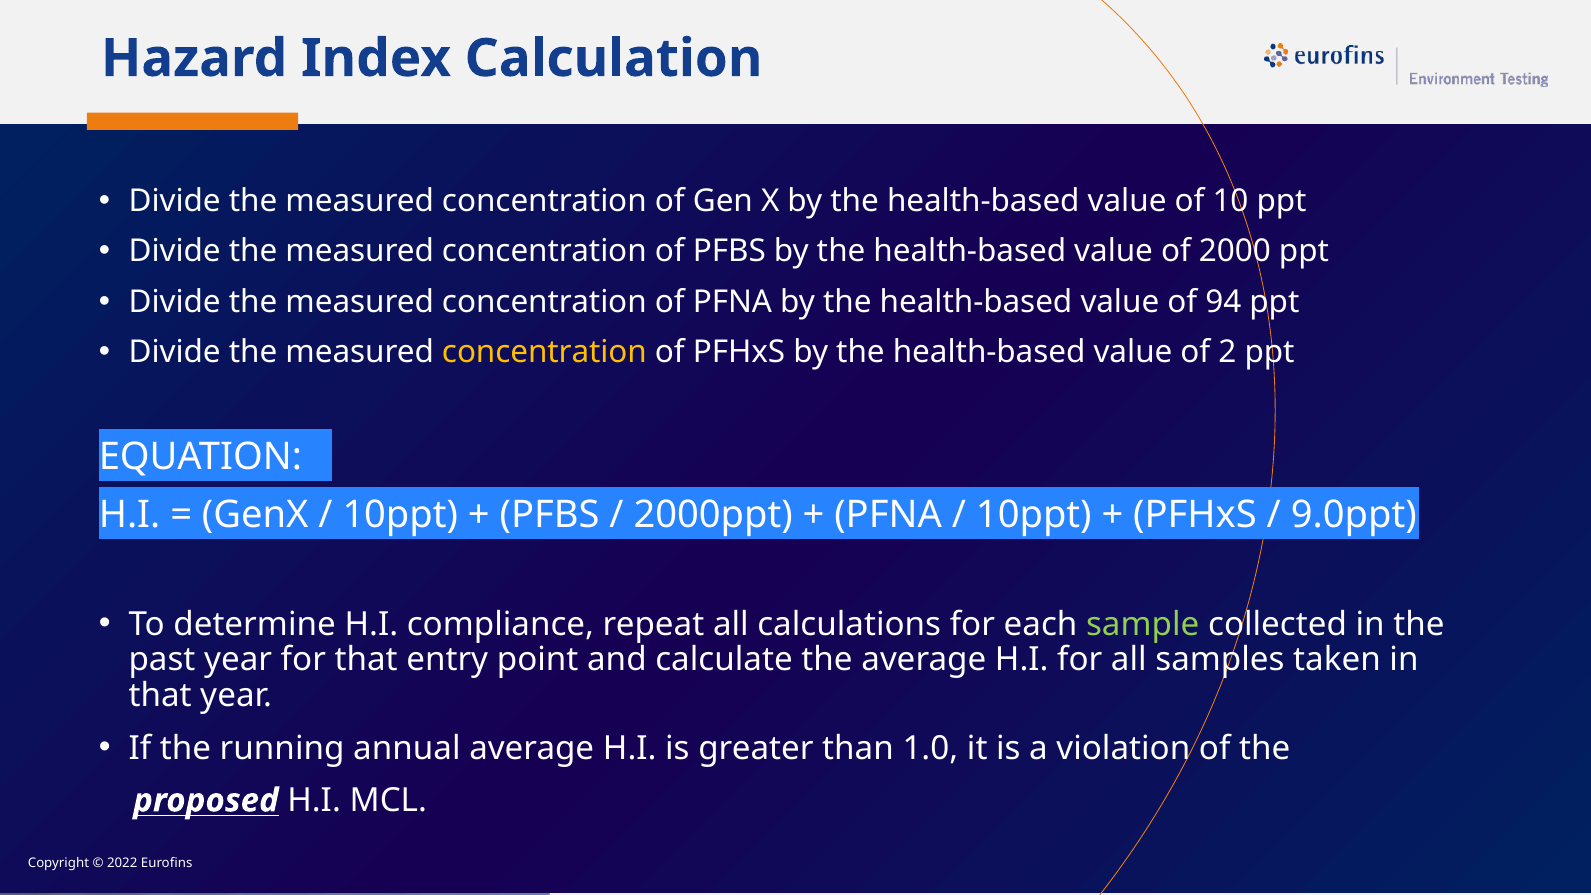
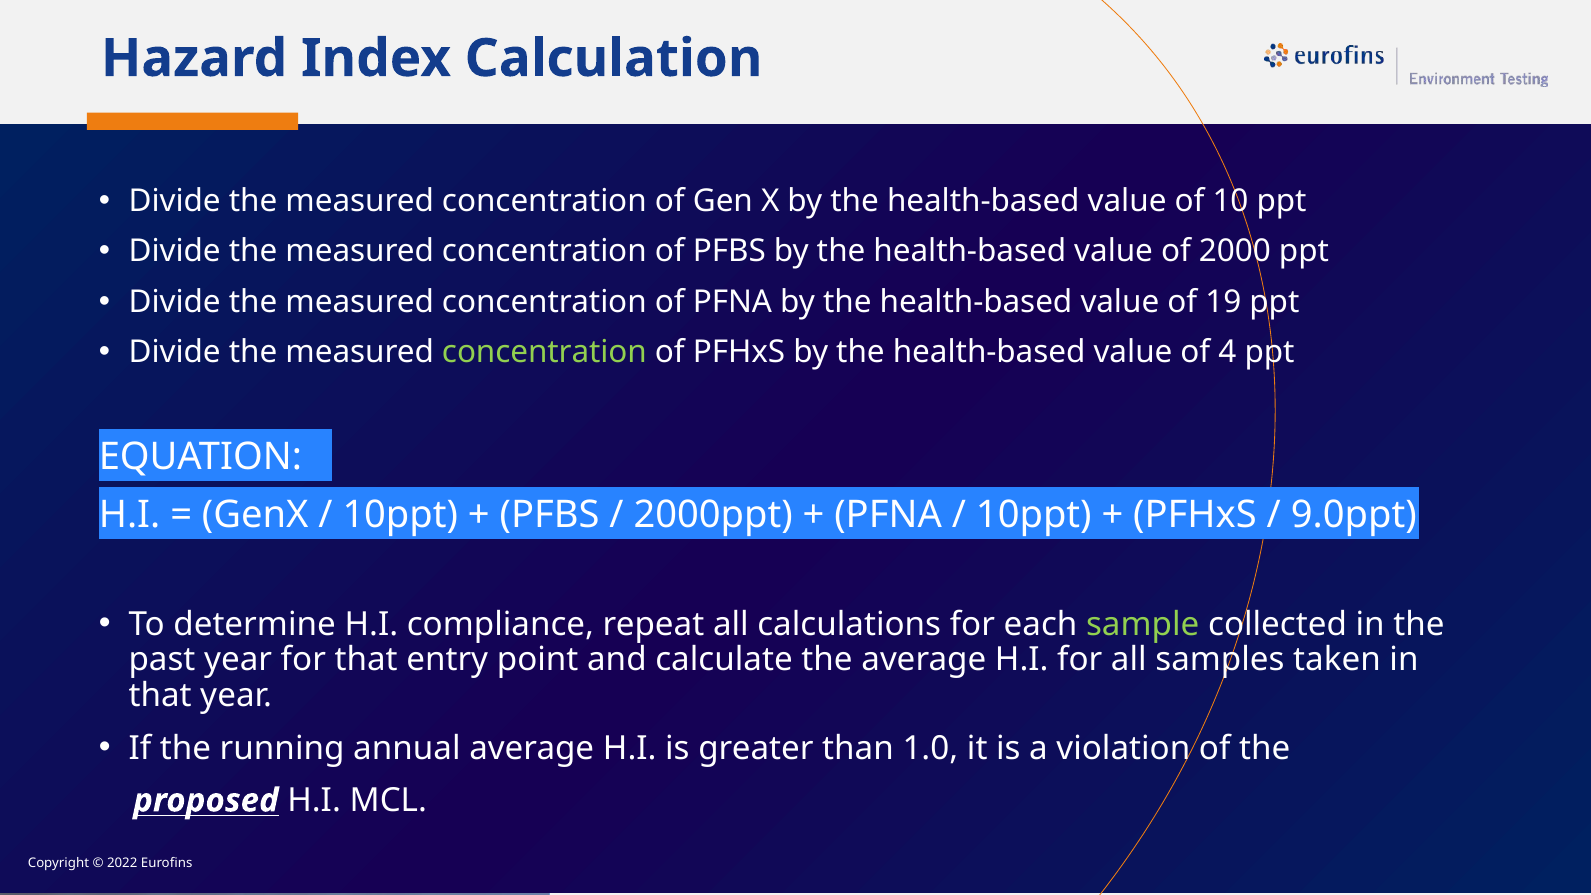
94: 94 -> 19
concentration at (544, 352) colour: yellow -> light green
2: 2 -> 4
